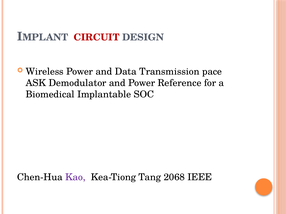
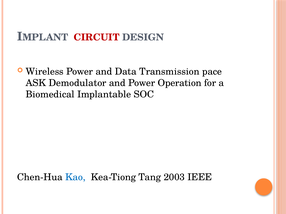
Reference: Reference -> Operation
Kao colour: purple -> blue
2068: 2068 -> 2003
